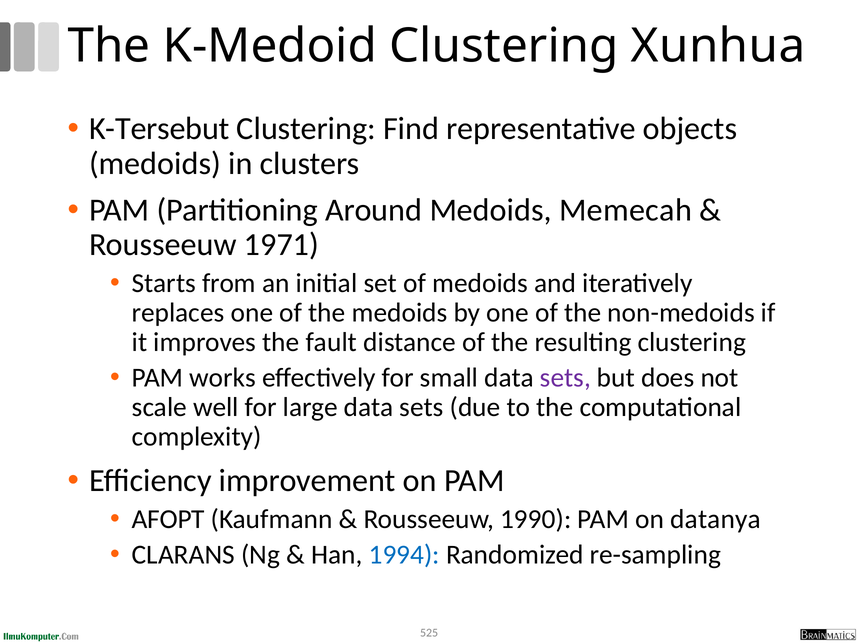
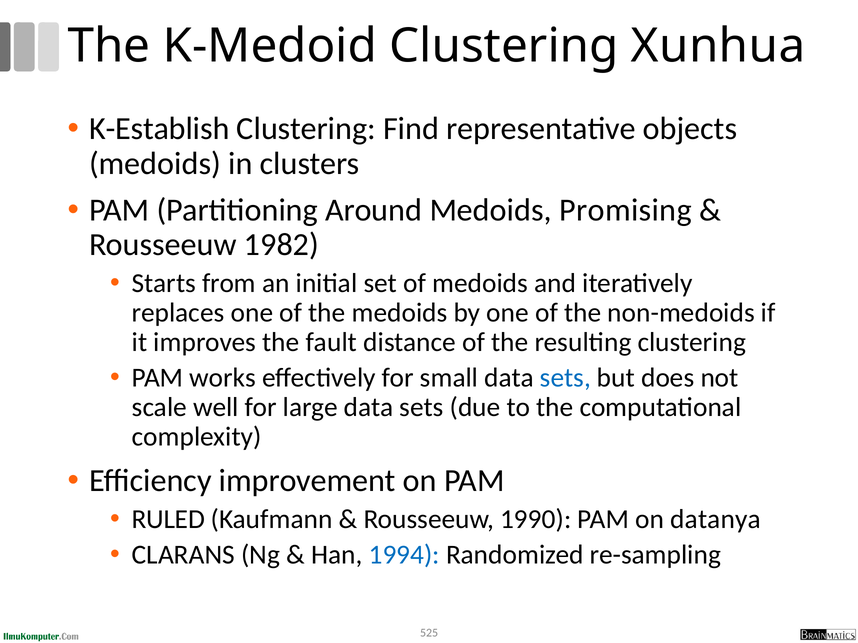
K-Tersebut: K-Tersebut -> K-Establish
Memecah: Memecah -> Promising
1971: 1971 -> 1982
sets at (565, 378) colour: purple -> blue
AFOPT: AFOPT -> RULED
